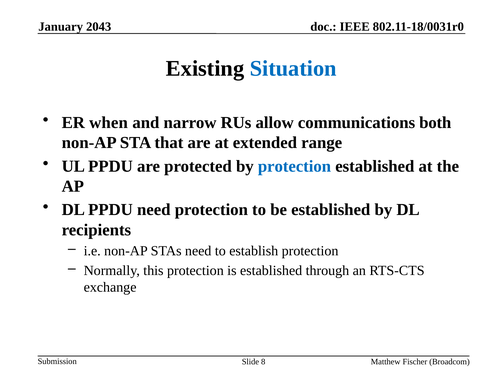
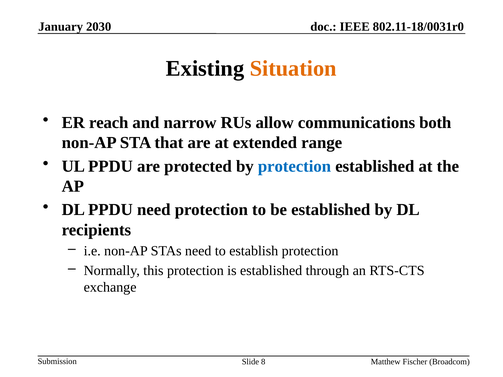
2043: 2043 -> 2030
Situation colour: blue -> orange
when: when -> reach
